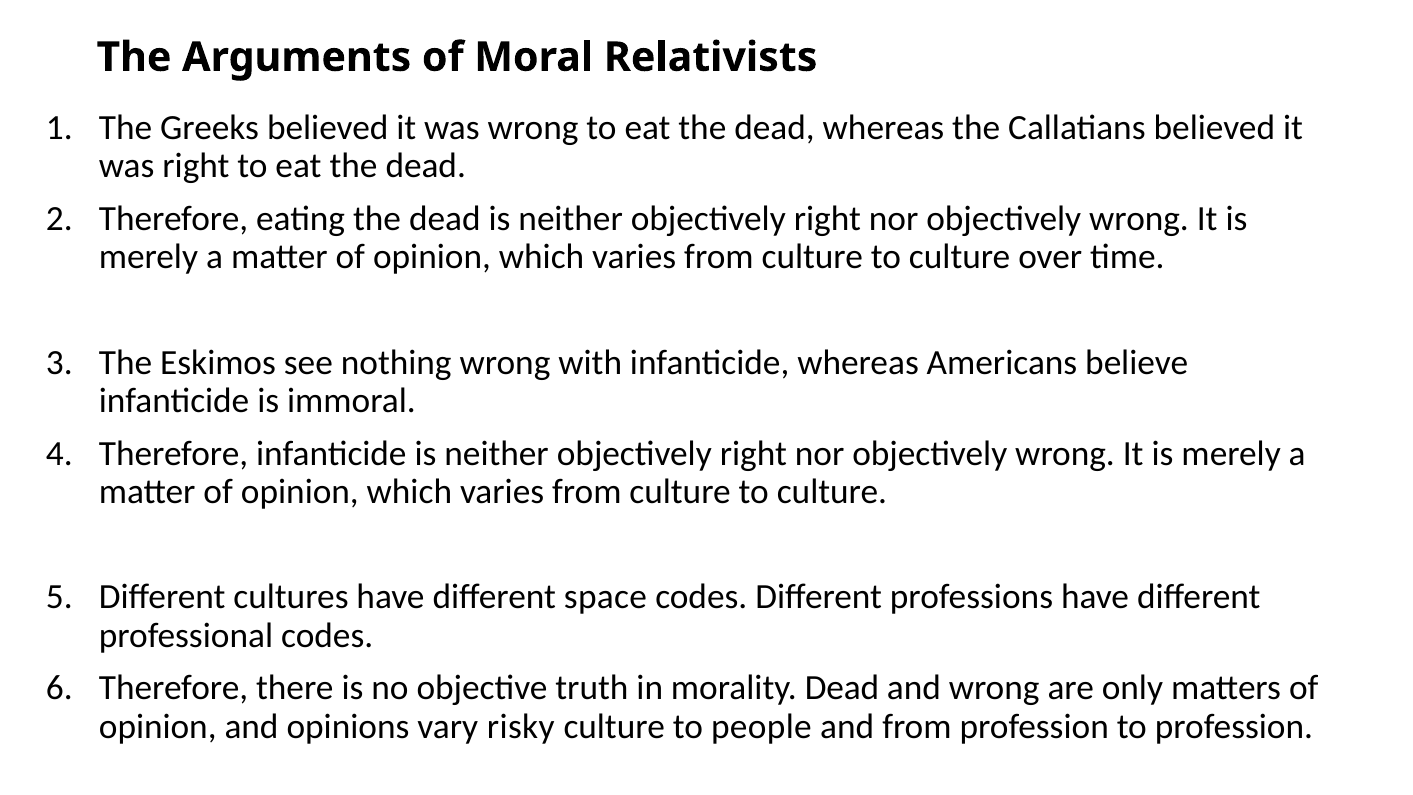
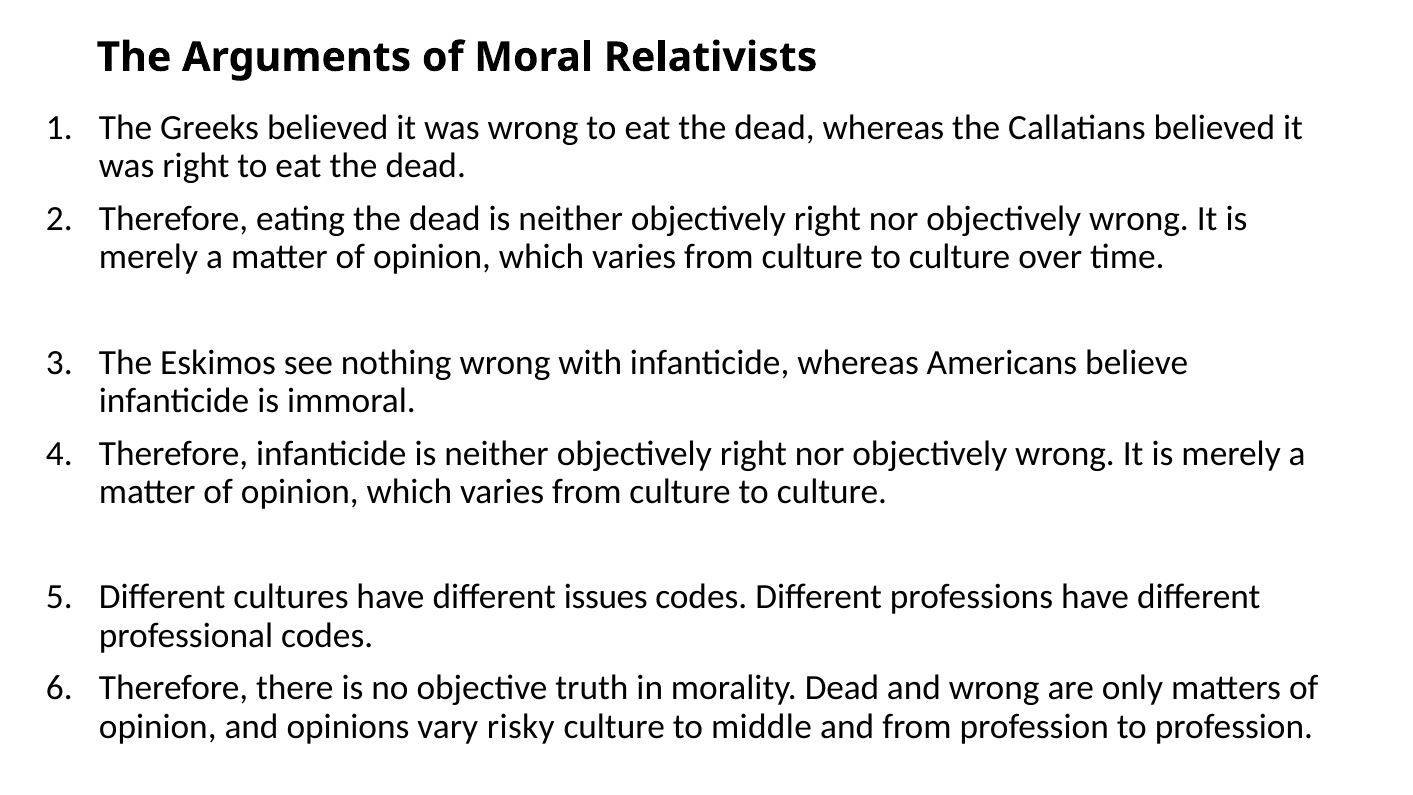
space: space -> issues
people: people -> middle
